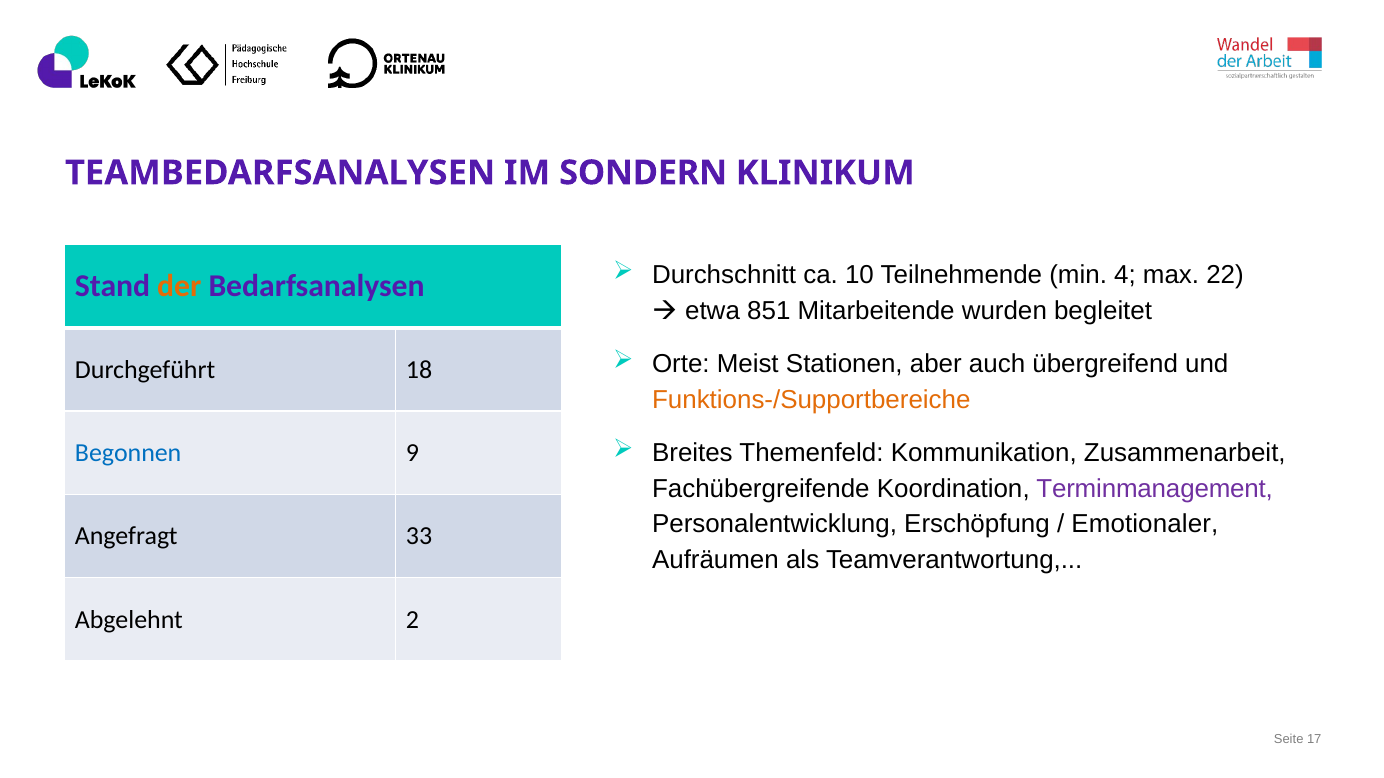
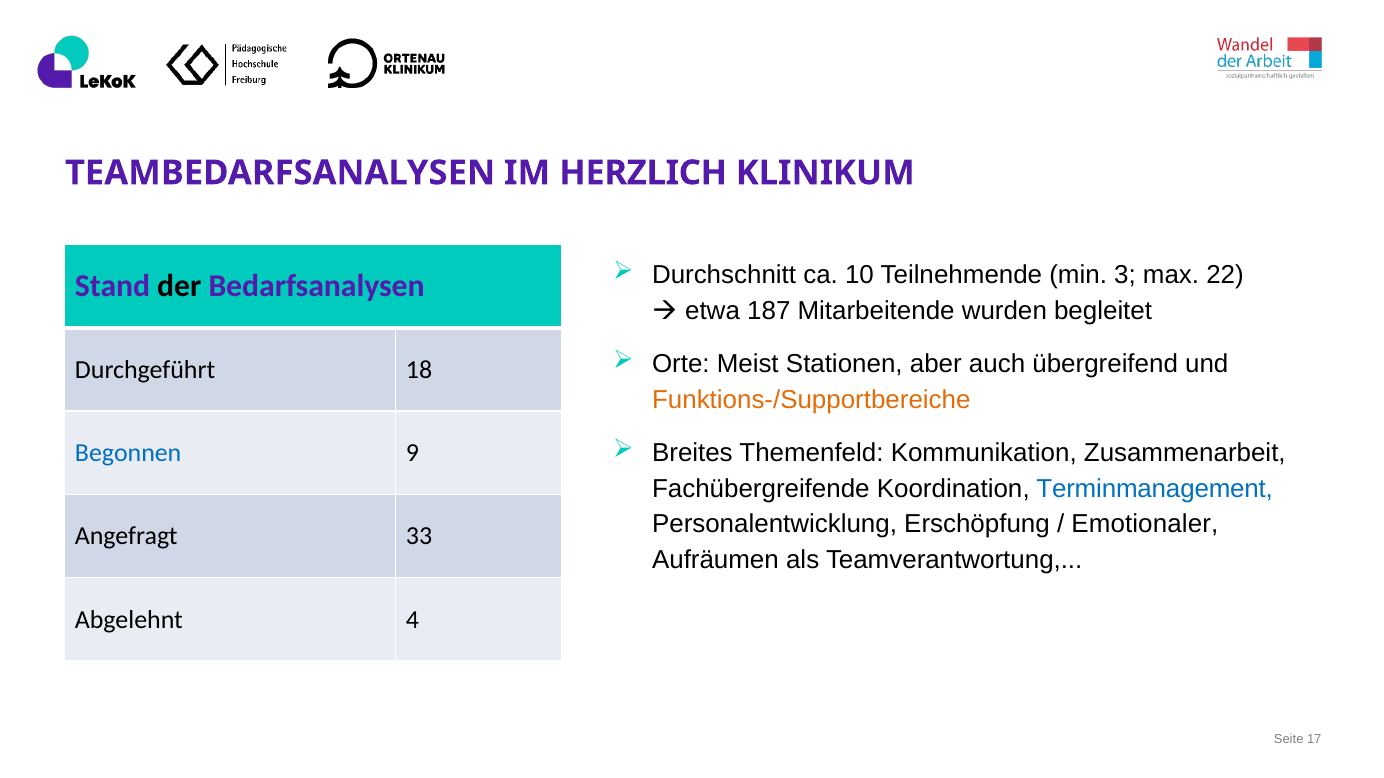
SONDERN: SONDERN -> HERZLICH
4: 4 -> 3
der colour: orange -> black
851: 851 -> 187
Terminmanagement colour: purple -> blue
2: 2 -> 4
